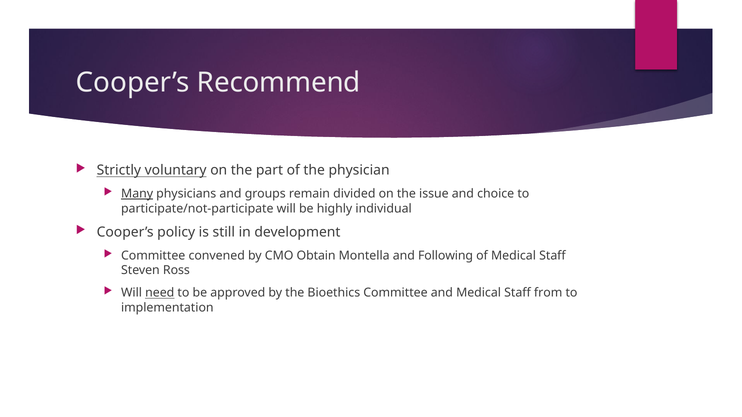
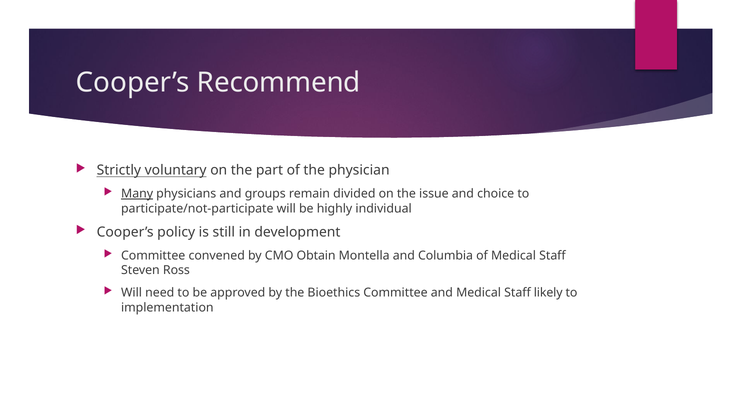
Following: Following -> Columbia
need underline: present -> none
from: from -> likely
